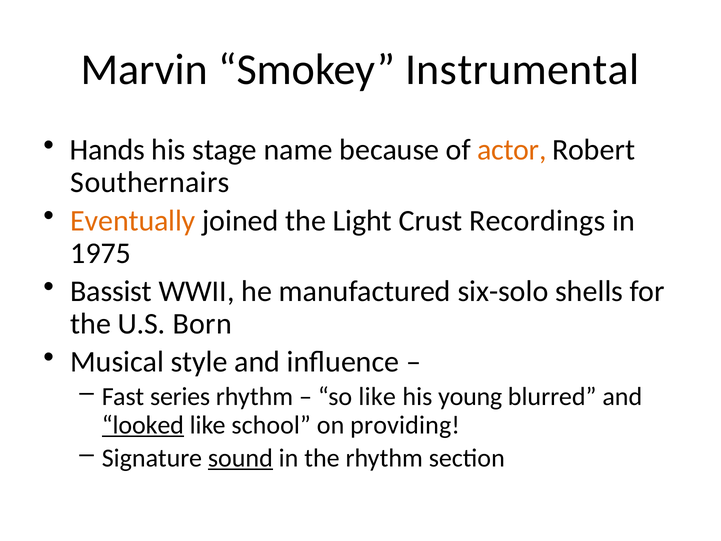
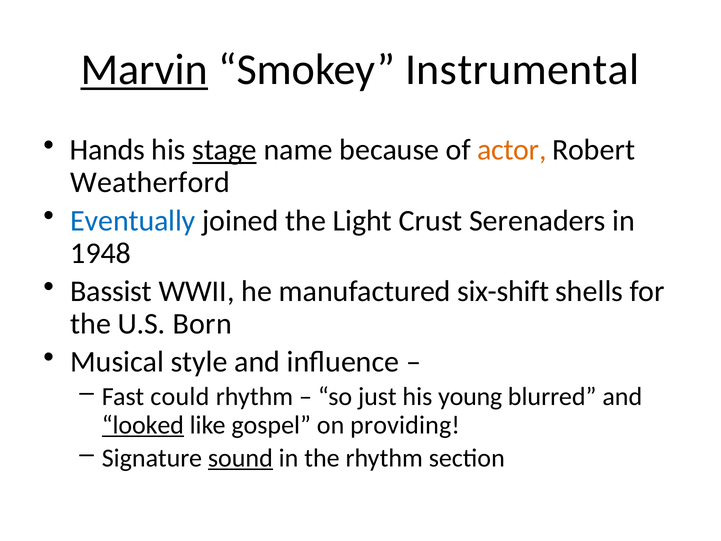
Marvin underline: none -> present
stage underline: none -> present
Southernairs: Southernairs -> Weatherford
Eventually colour: orange -> blue
Recordings: Recordings -> Serenaders
1975: 1975 -> 1948
six-solo: six-solo -> six-shift
series: series -> could
so like: like -> just
school: school -> gospel
